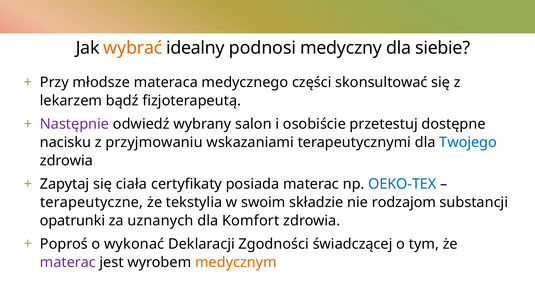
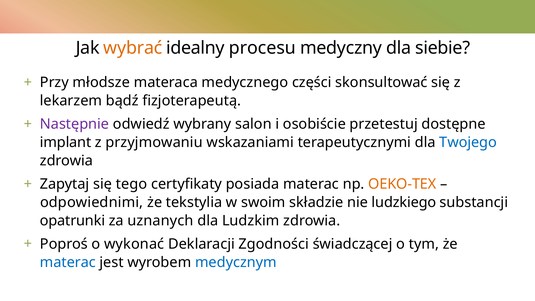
podnosi: podnosi -> procesu
nacisku: nacisku -> implant
ciała: ciała -> tego
OEKO-TEX colour: blue -> orange
terapeutyczne: terapeutyczne -> odpowiednimi
rodzajom: rodzajom -> ludzkiego
Komfort: Komfort -> Ludzkim
materac at (68, 262) colour: purple -> blue
medycznym colour: orange -> blue
